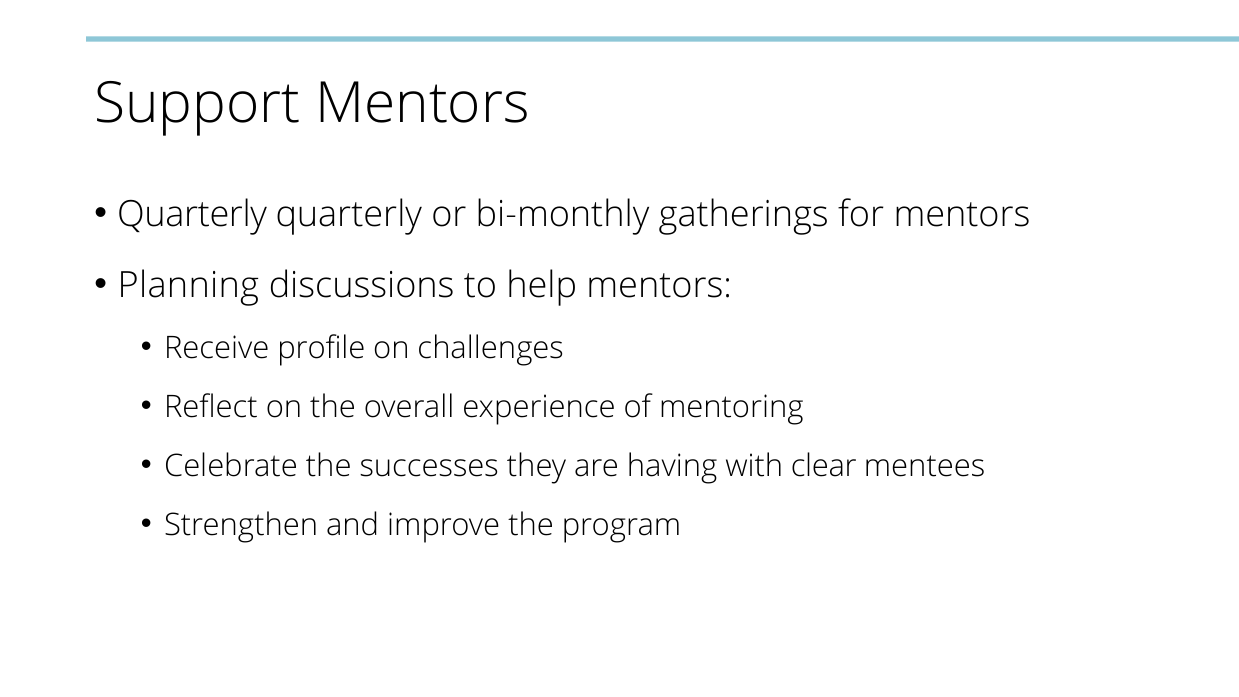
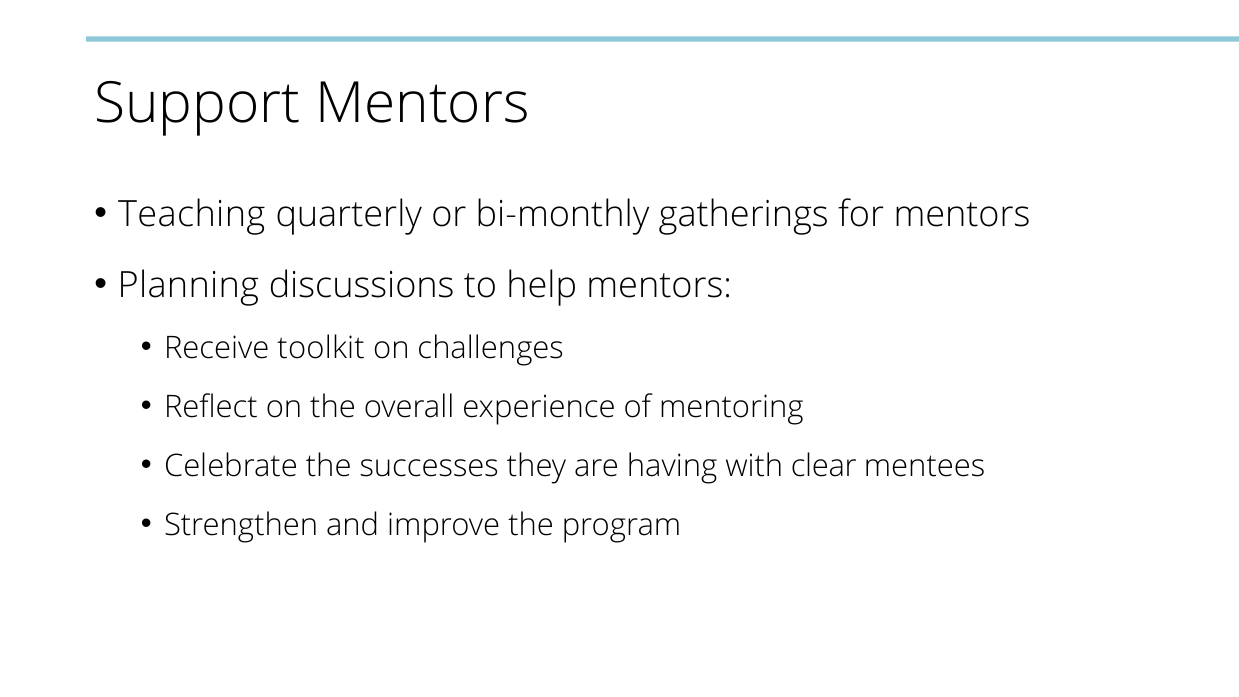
Quarterly at (192, 214): Quarterly -> Teaching
profile: profile -> toolkit
